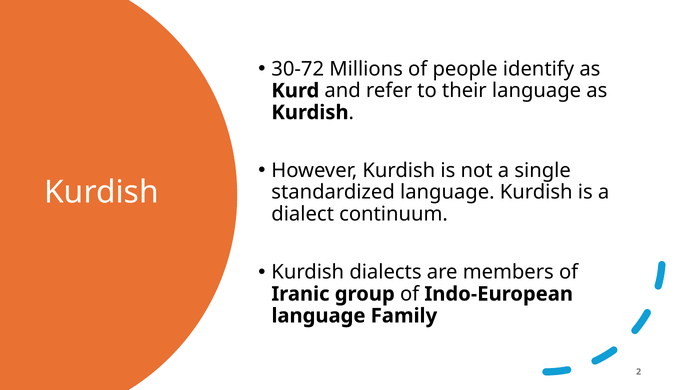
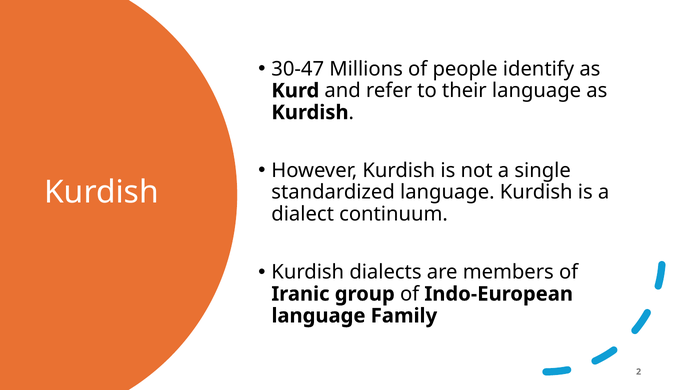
30-72: 30-72 -> 30-47
